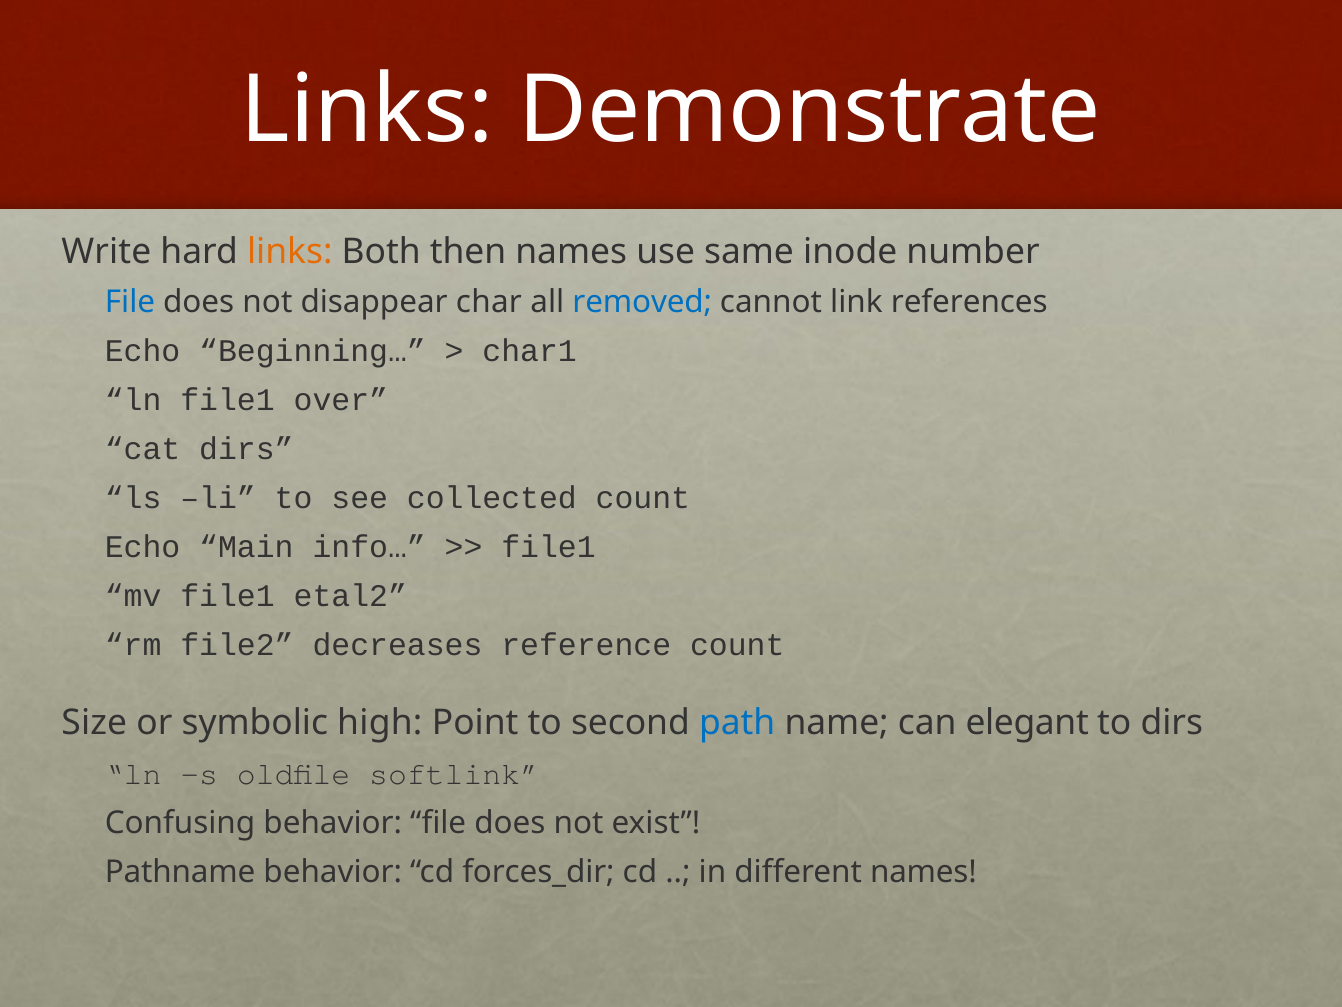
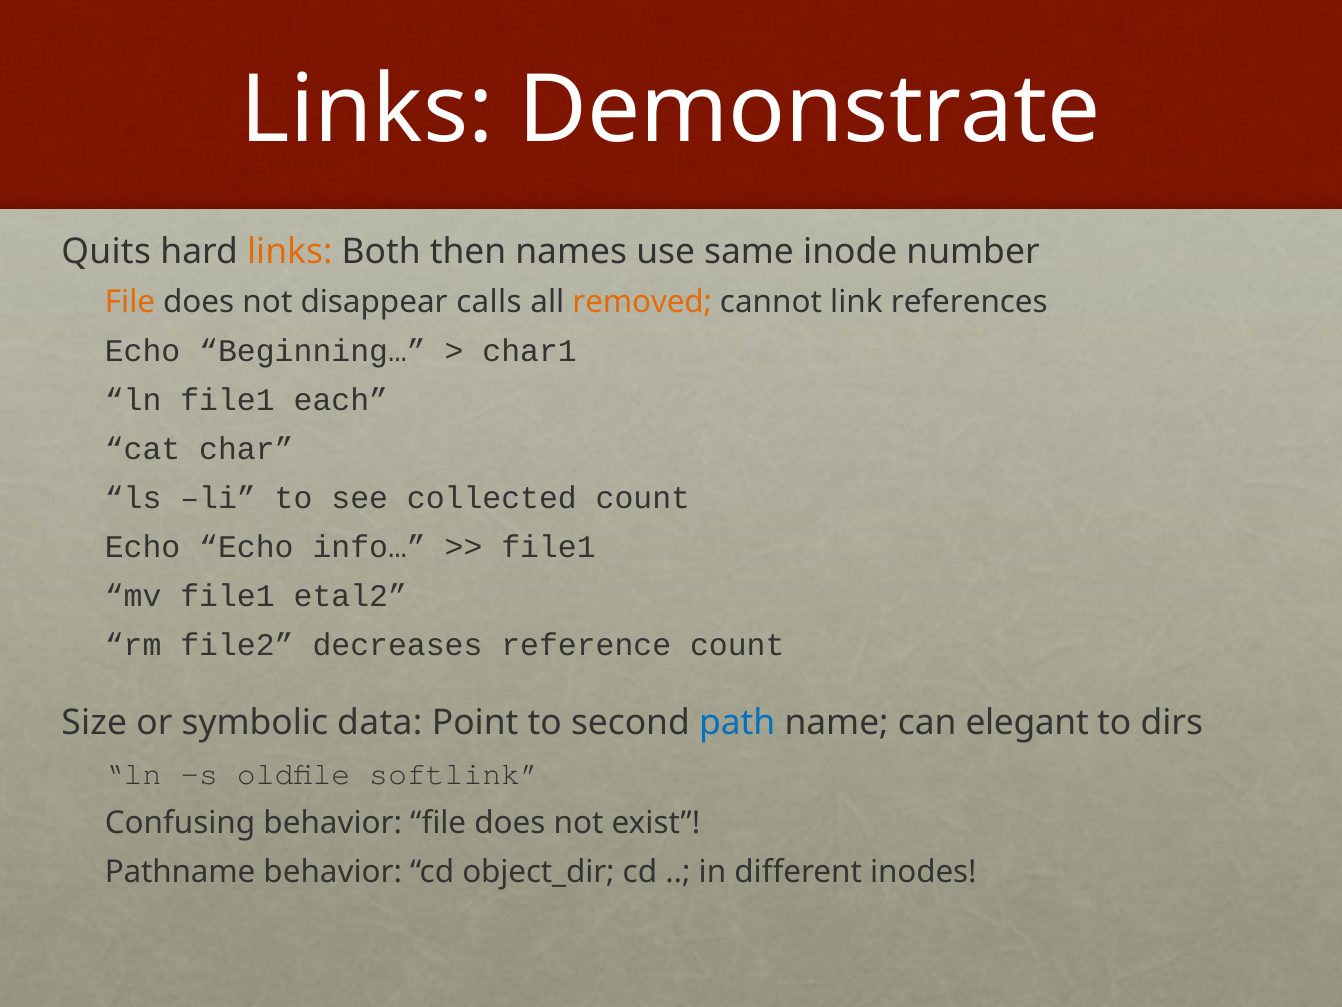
Write: Write -> Quits
File at (130, 302) colour: blue -> orange
char: char -> calls
removed colour: blue -> orange
over: over -> each
cat dirs: dirs -> char
Echo Main: Main -> Echo
high: high -> data
forces_dir: forces_dir -> object_dir
different names: names -> inodes
